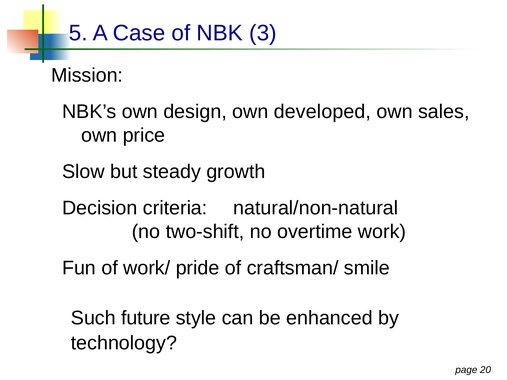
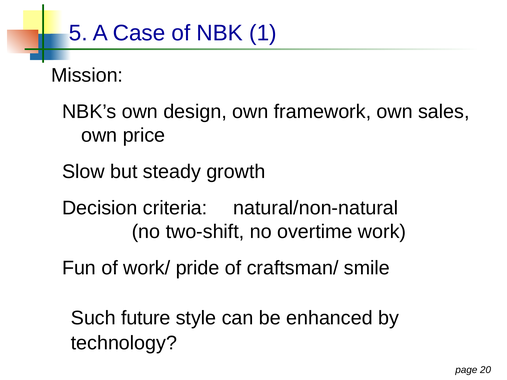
3: 3 -> 1
developed: developed -> framework
